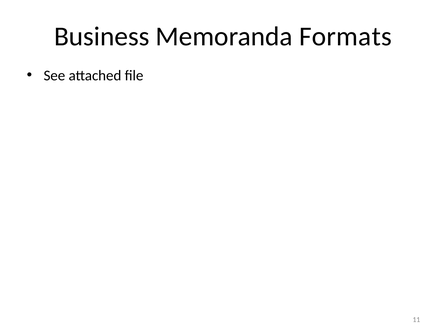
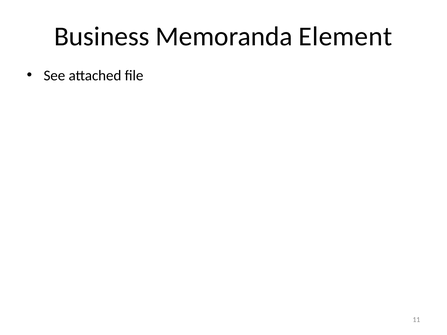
Formats: Formats -> Element
